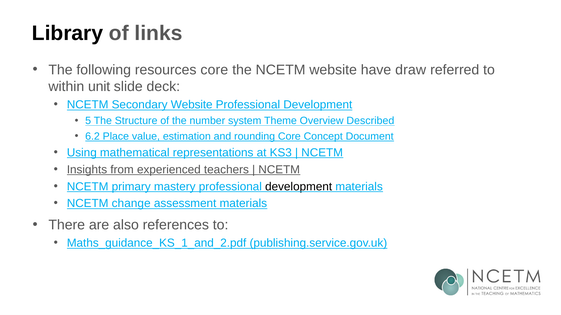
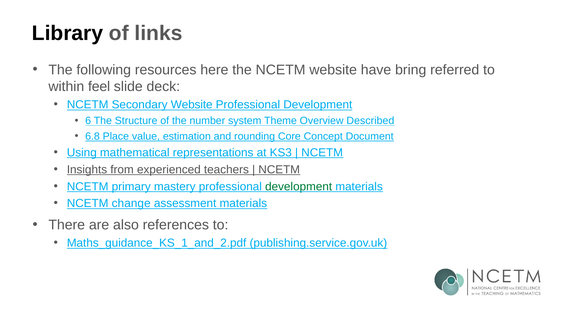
resources core: core -> here
draw: draw -> bring
unit: unit -> feel
5: 5 -> 6
6.2: 6.2 -> 6.8
development at (299, 187) colour: black -> green
